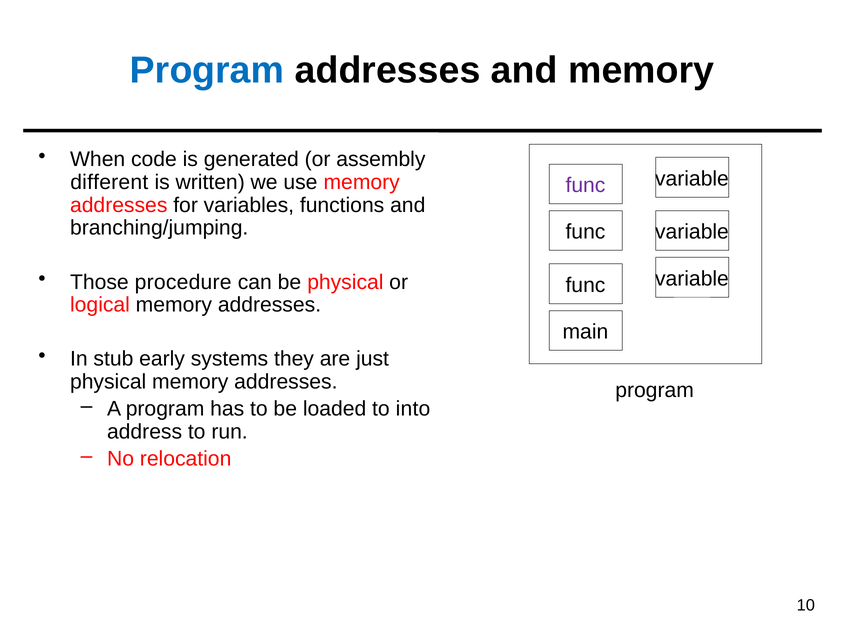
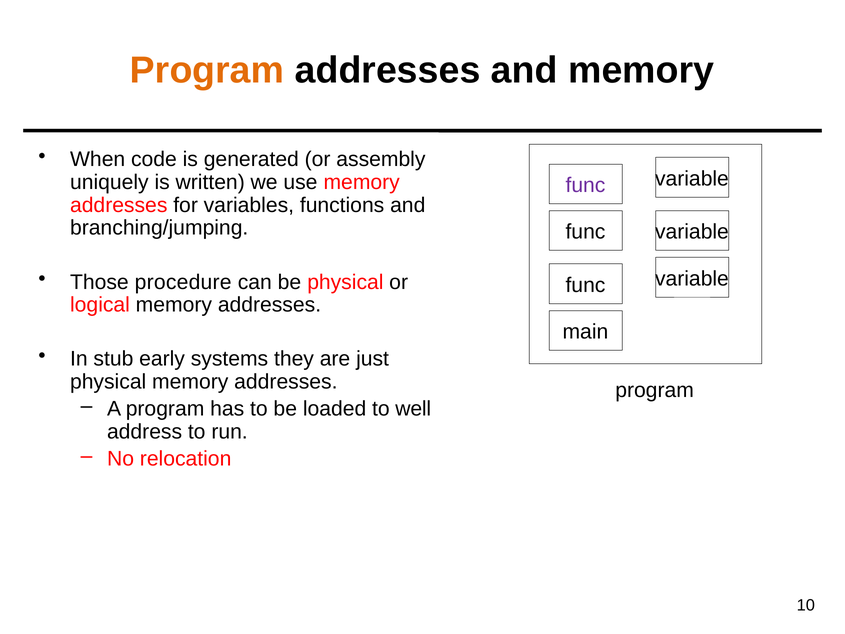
Program at (207, 70) colour: blue -> orange
different: different -> uniquely
into: into -> well
